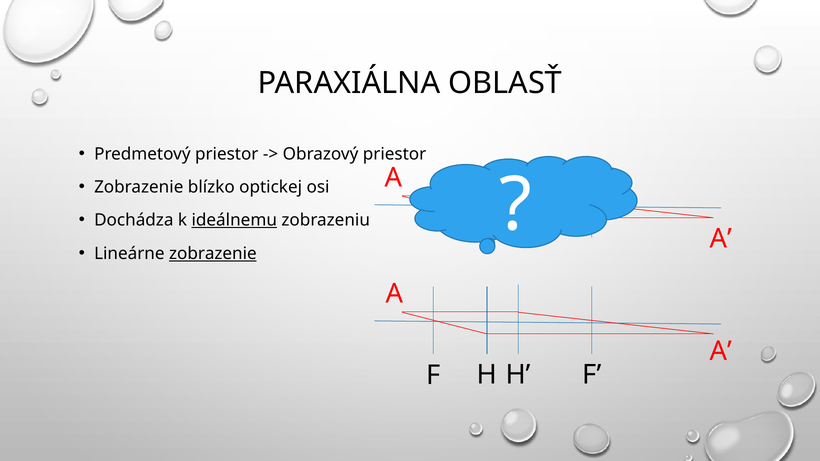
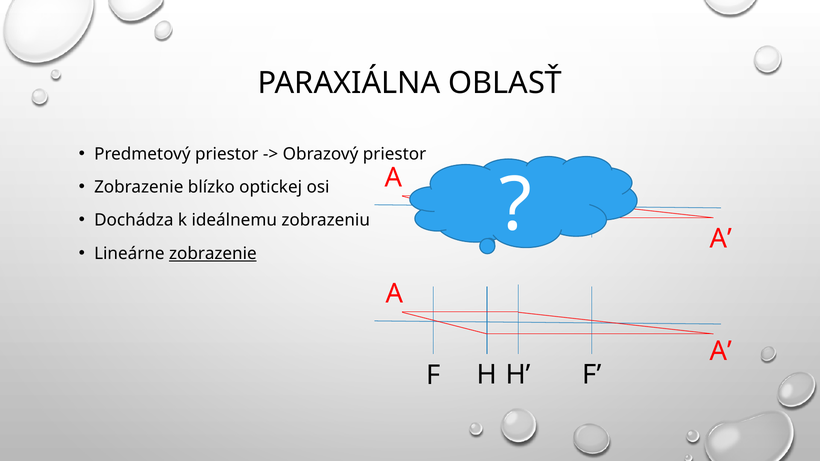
ideálnemu underline: present -> none
